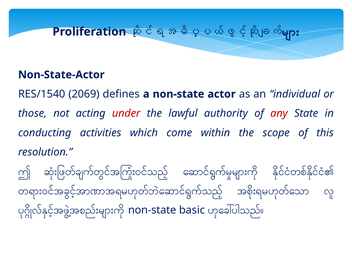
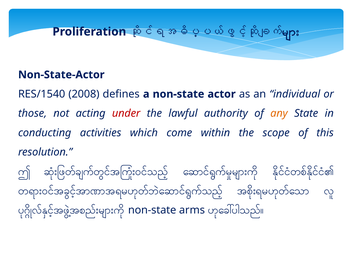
2069: 2069 -> 2008
any colour: red -> orange
basic: basic -> arms
